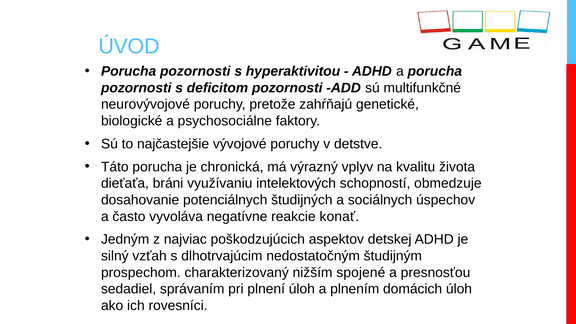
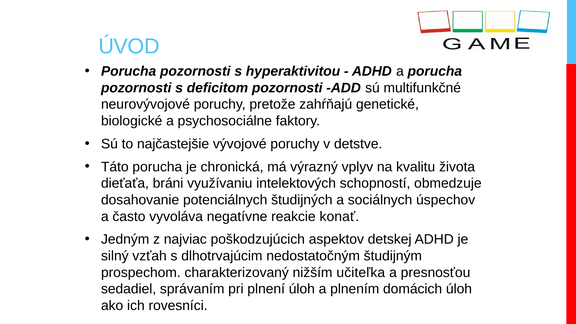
spojené: spojené -> učiteľka
